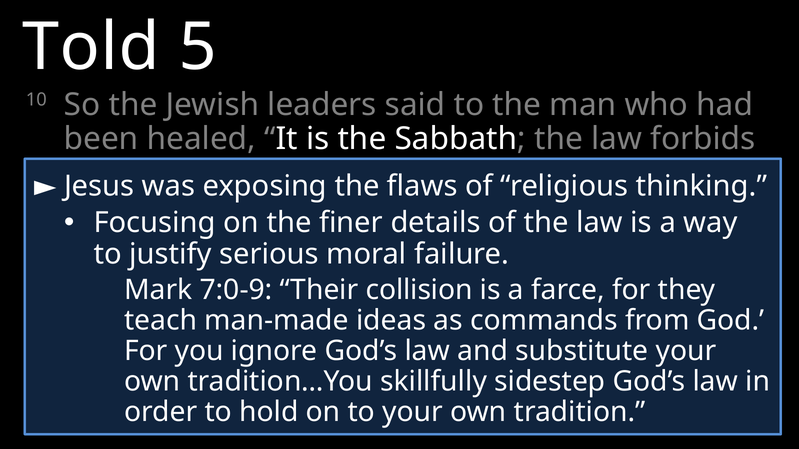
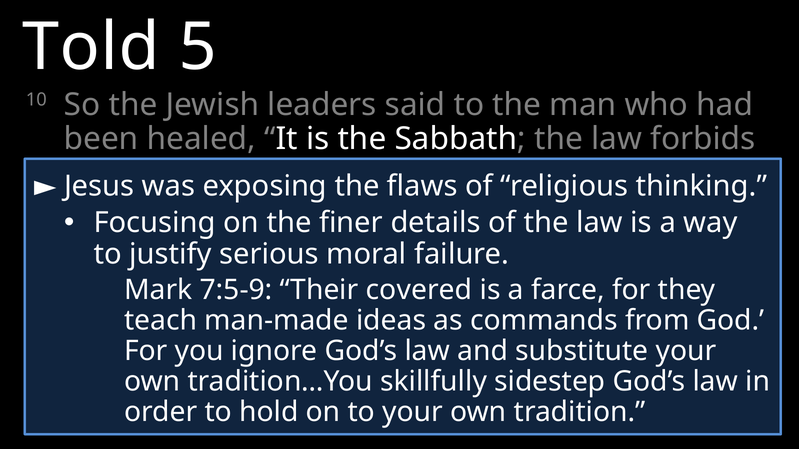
7:0-9: 7:0-9 -> 7:5-9
collision: collision -> covered
